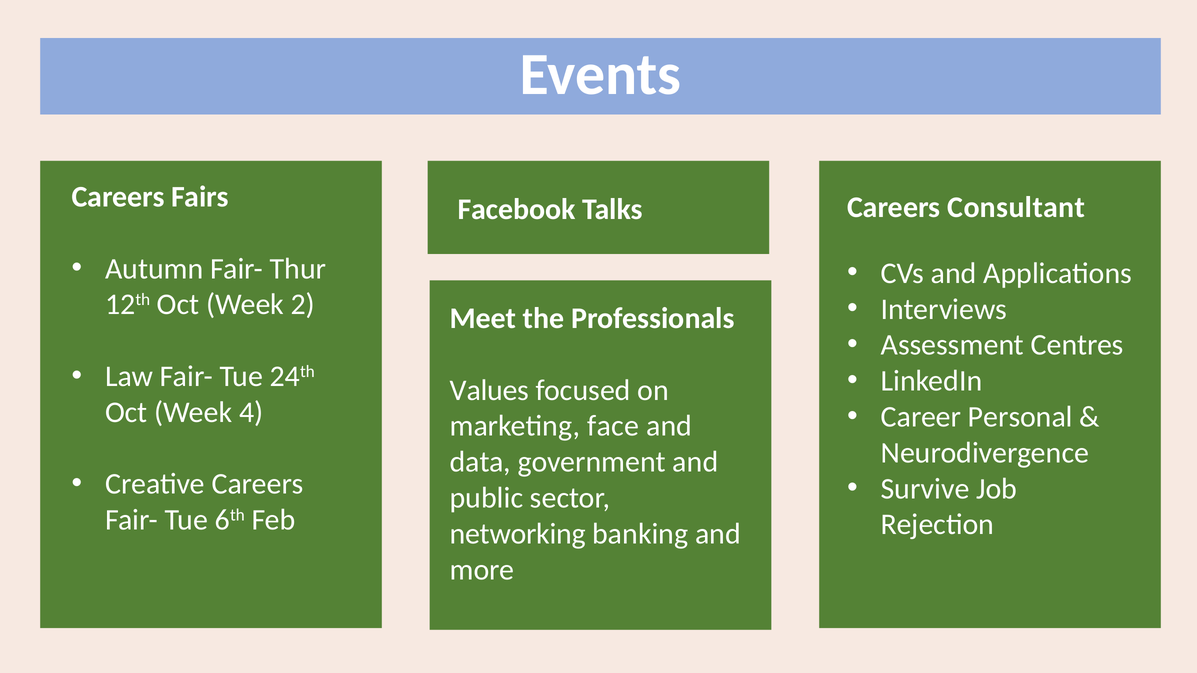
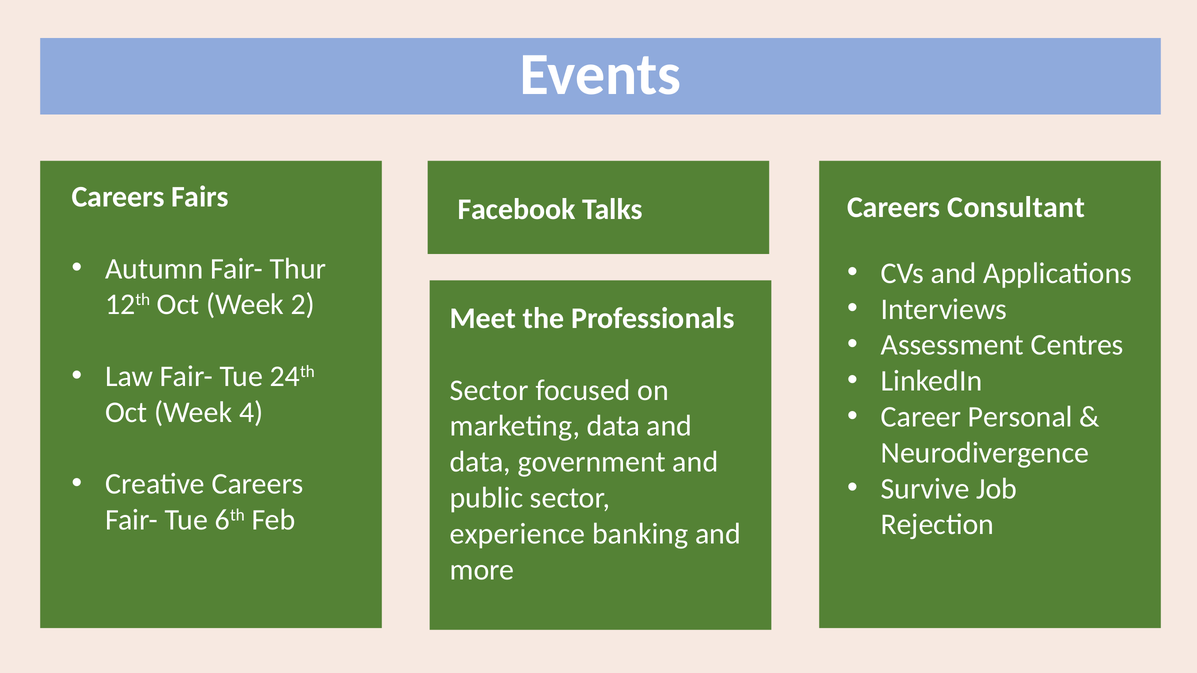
Values at (489, 390): Values -> Sector
marketing face: face -> data
networking: networking -> experience
